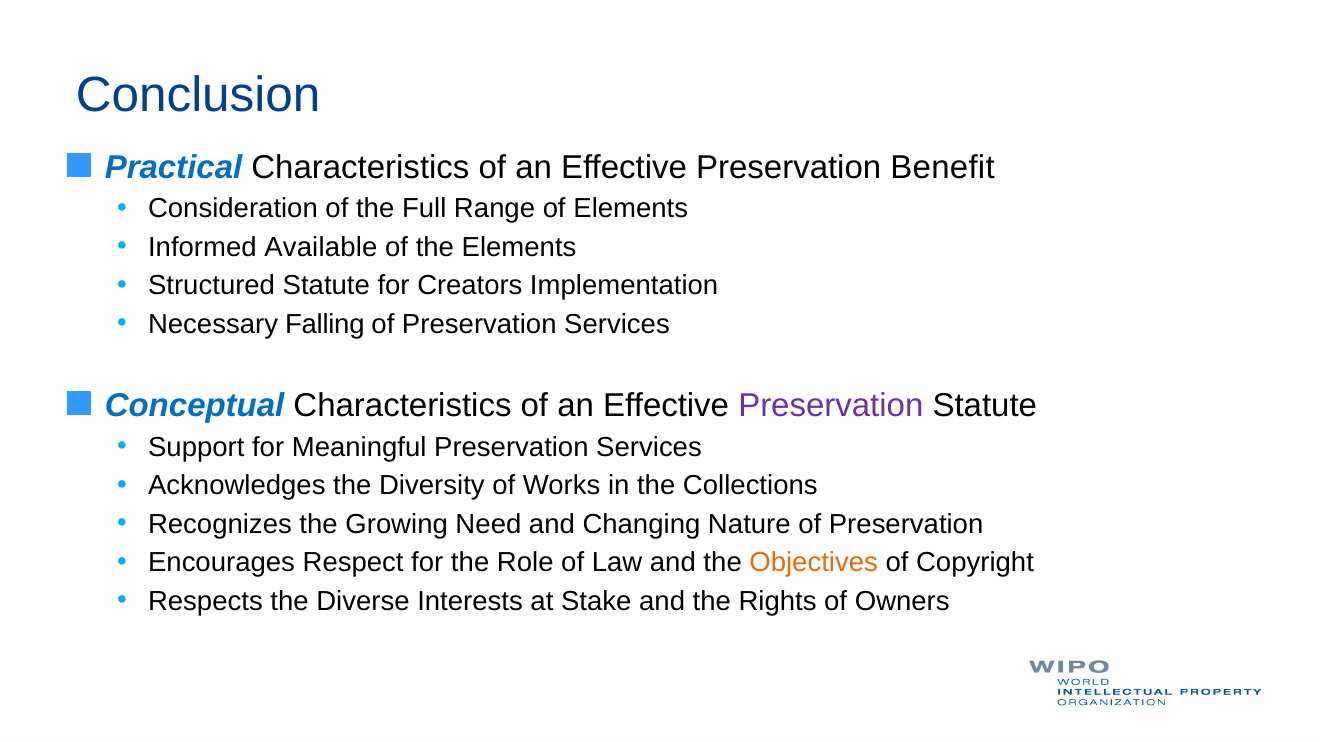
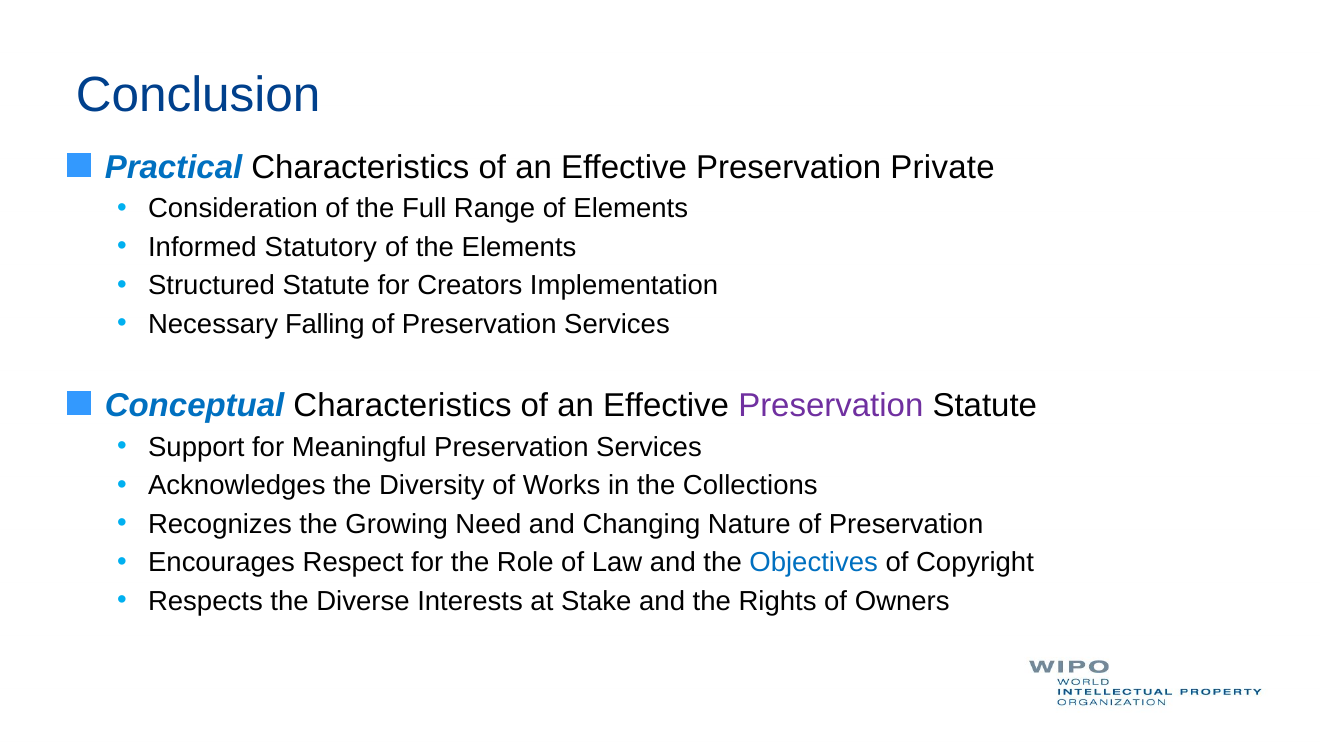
Benefit: Benefit -> Private
Available: Available -> Statutory
Objectives colour: orange -> blue
